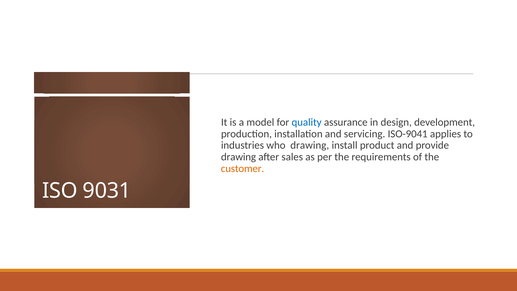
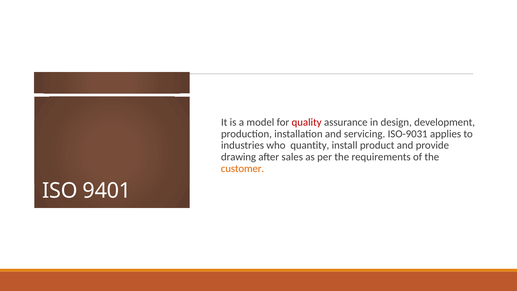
quality colour: blue -> red
ISO-9041: ISO-9041 -> ISO-9031
who drawing: drawing -> quantity
9031: 9031 -> 9401
